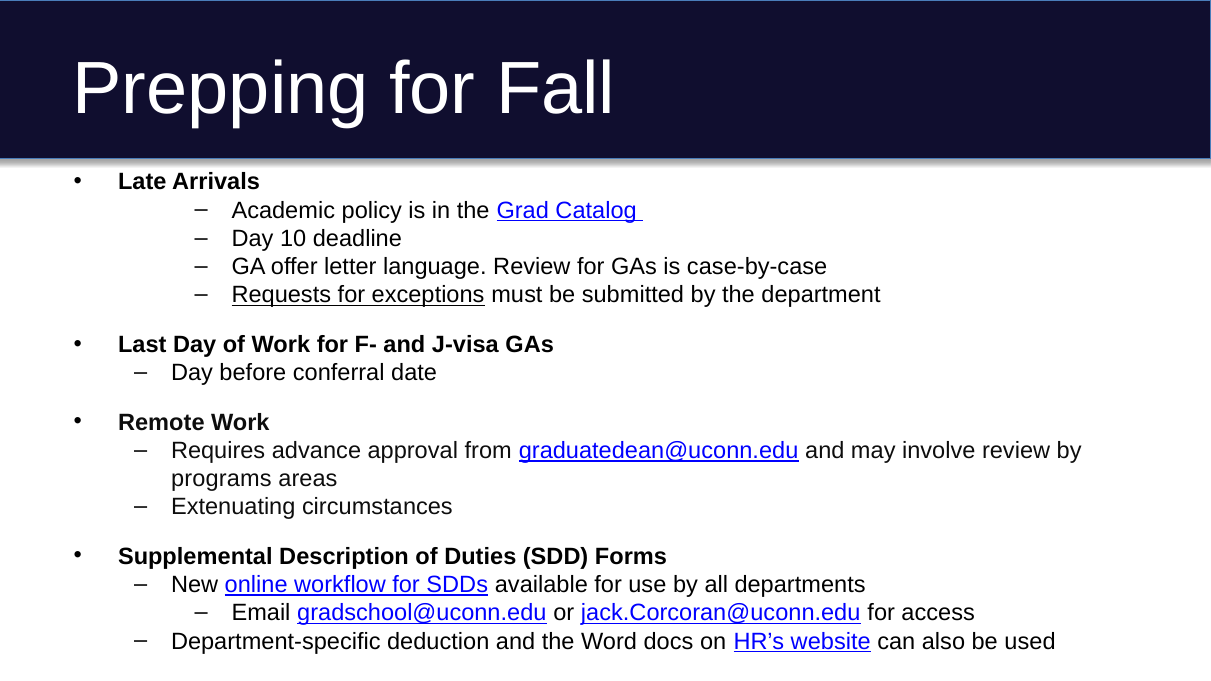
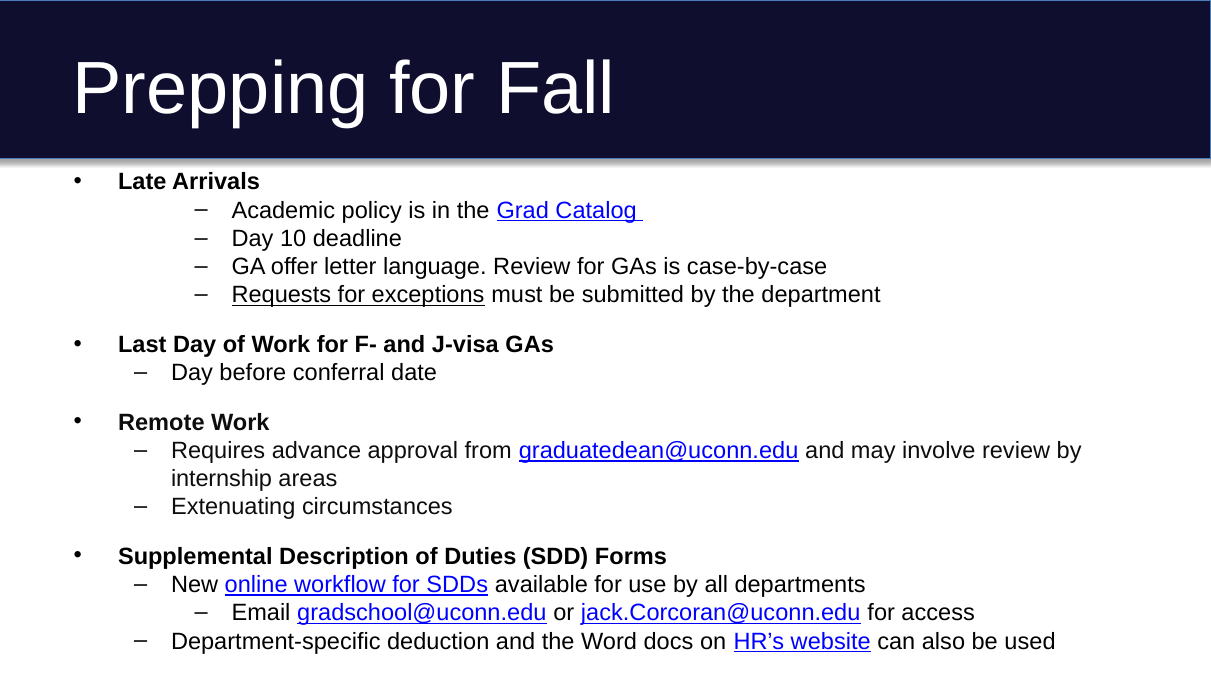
programs: programs -> internship
